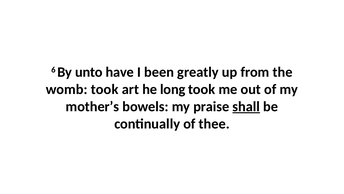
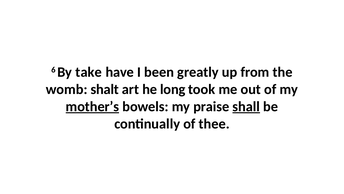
unto: unto -> take
womb took: took -> shalt
mother’s underline: none -> present
